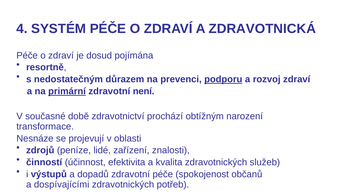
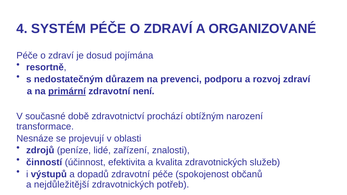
ZDRAVOTNICKÁ: ZDRAVOTNICKÁ -> ORGANIZOVANÉ
podporu underline: present -> none
dospívajícími: dospívajícími -> nejdůležitější
